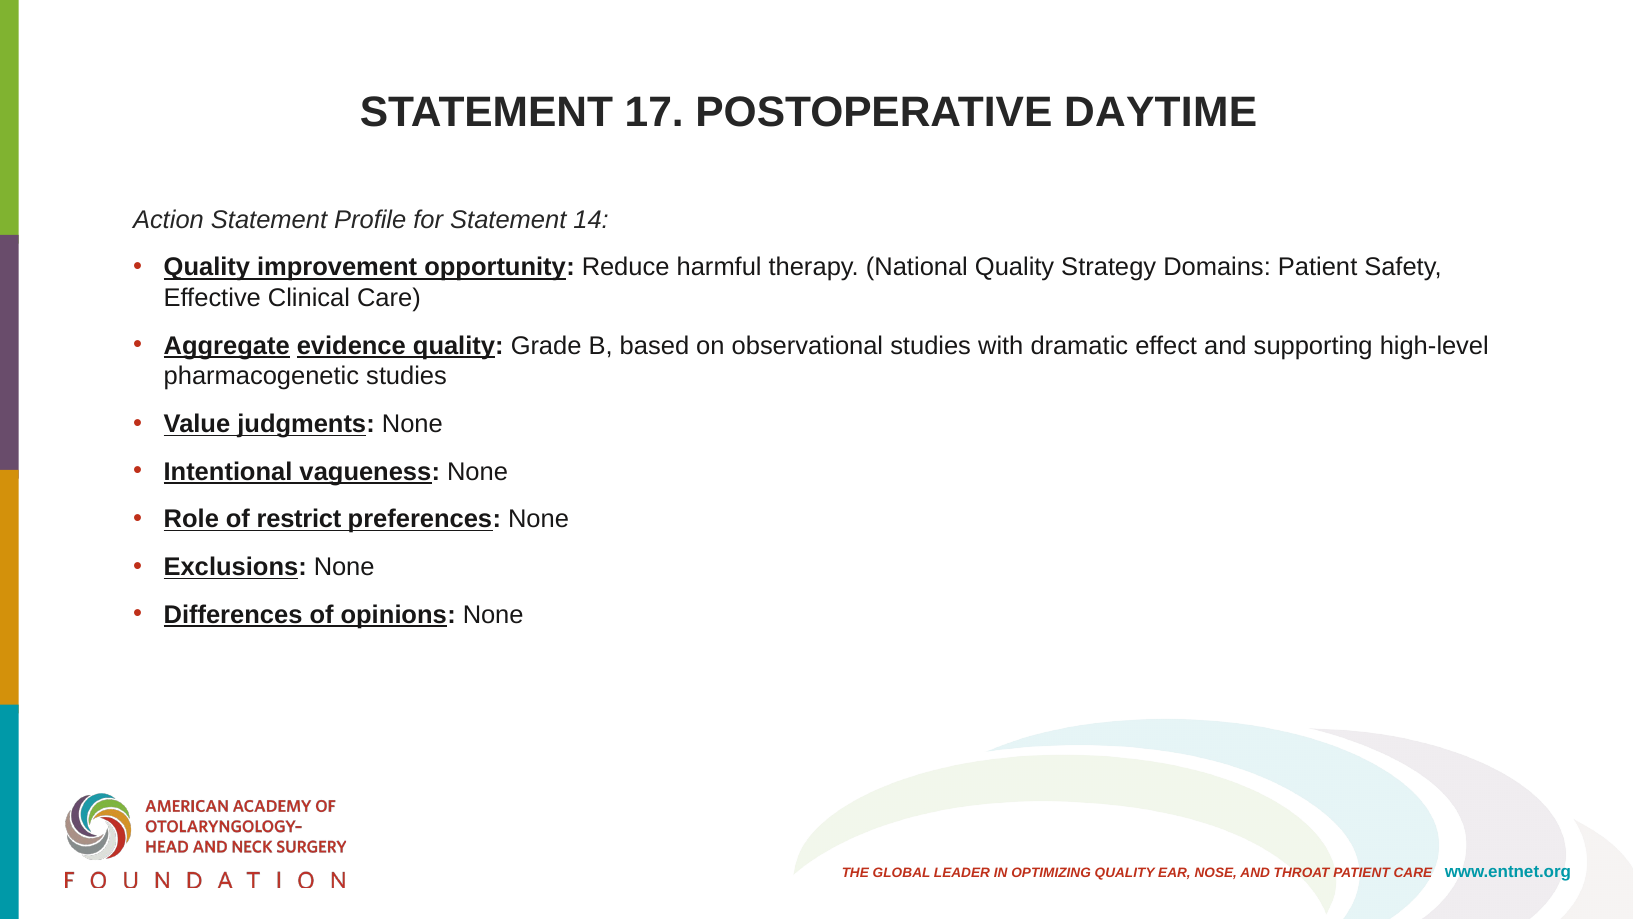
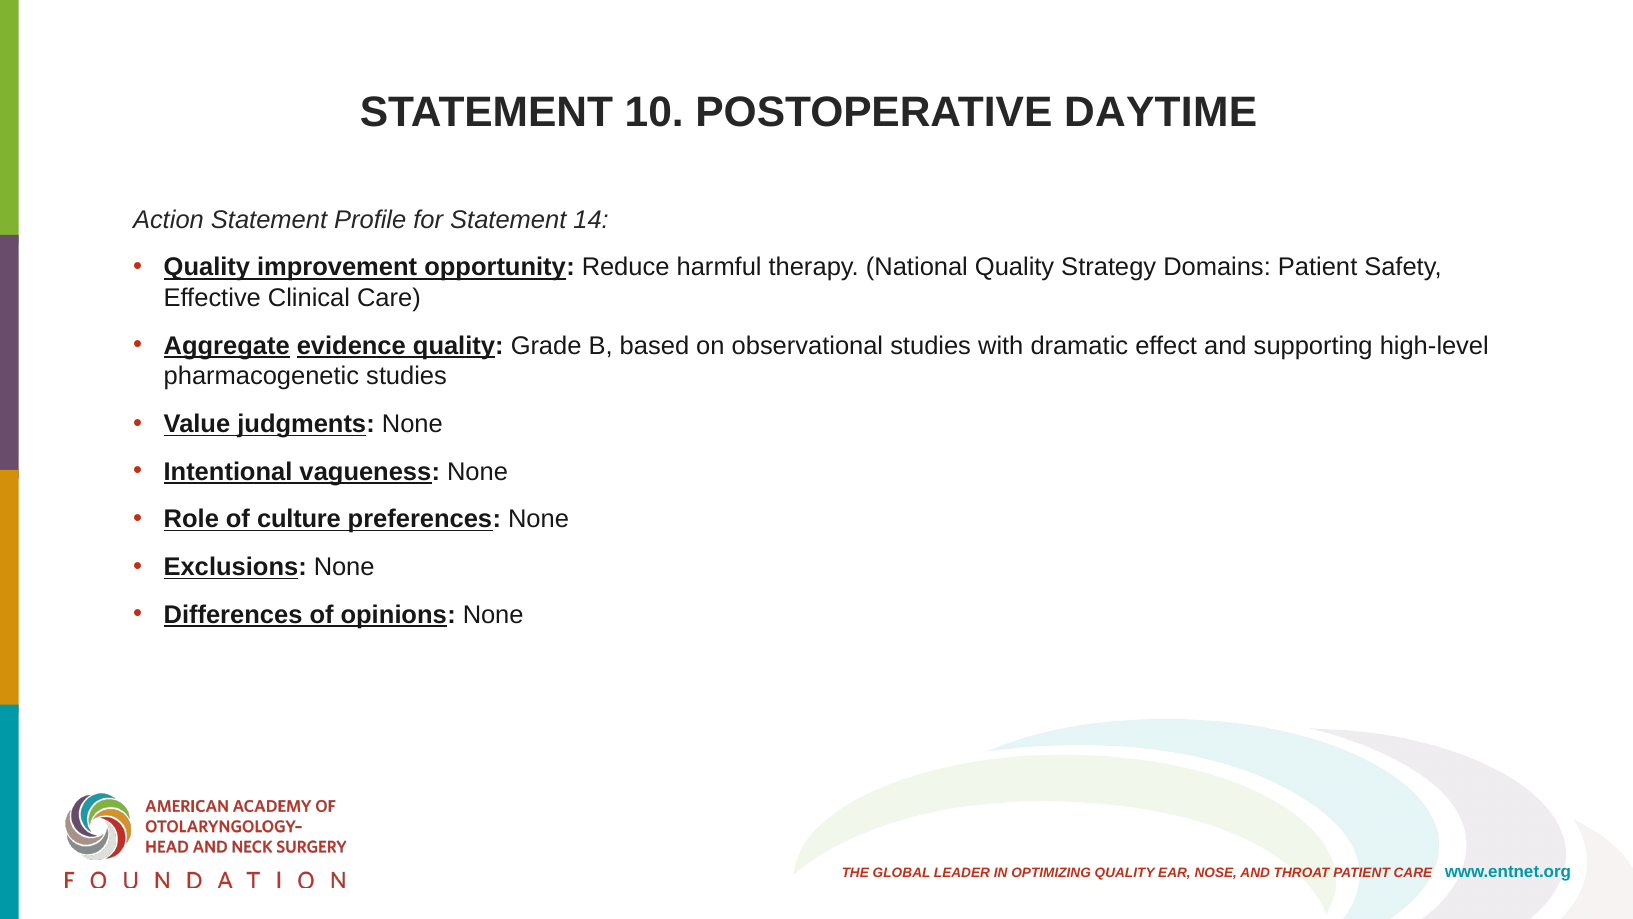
17: 17 -> 10
restrict: restrict -> culture
